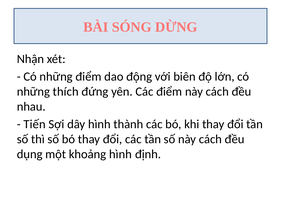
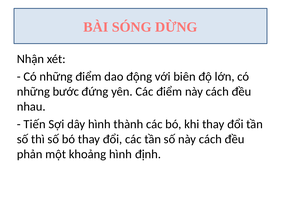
thích: thích -> bước
dụng: dụng -> phản
